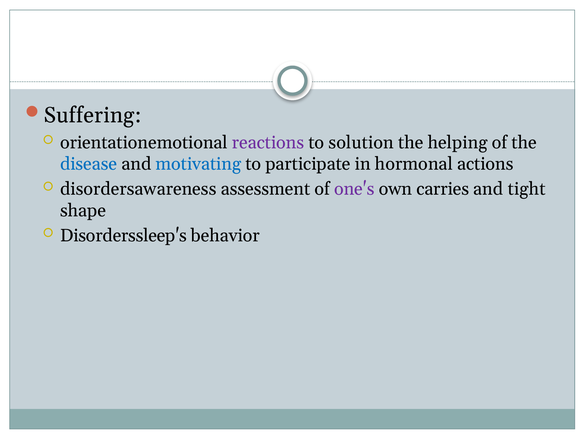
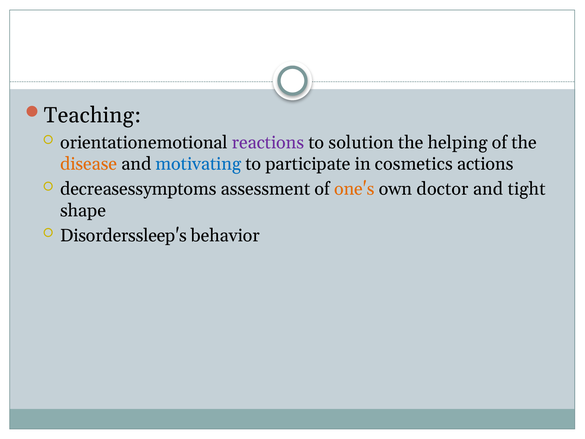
Suffering: Suffering -> Teaching
disease colour: blue -> orange
hormonal: hormonal -> cosmetics
disordersawareness: disordersawareness -> decreasessymptoms
one's colour: purple -> orange
carries: carries -> doctor
